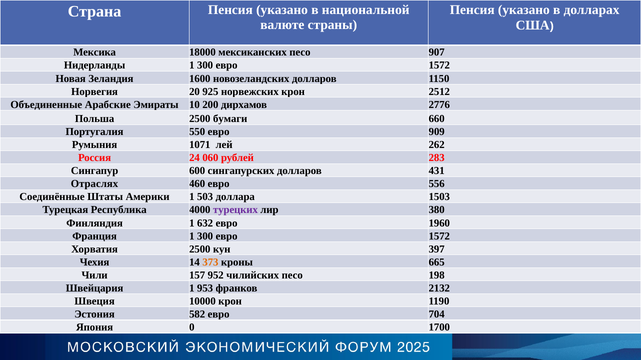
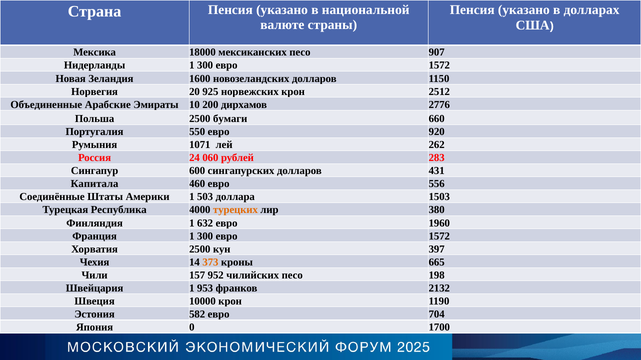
909: 909 -> 920
Отраслях: Отраслях -> Капитала
турецких colour: purple -> orange
